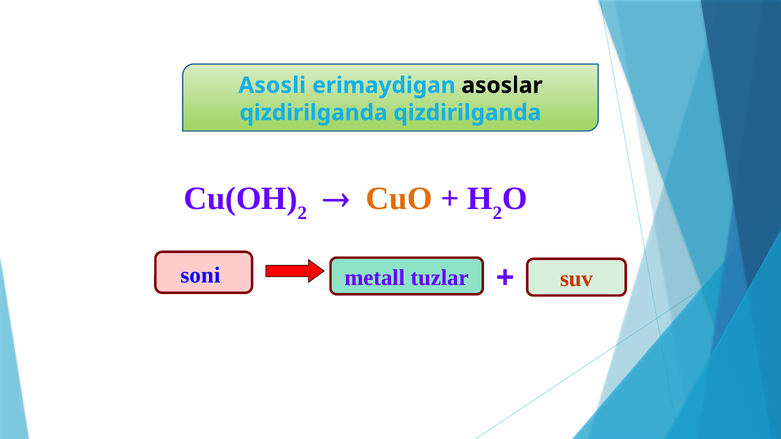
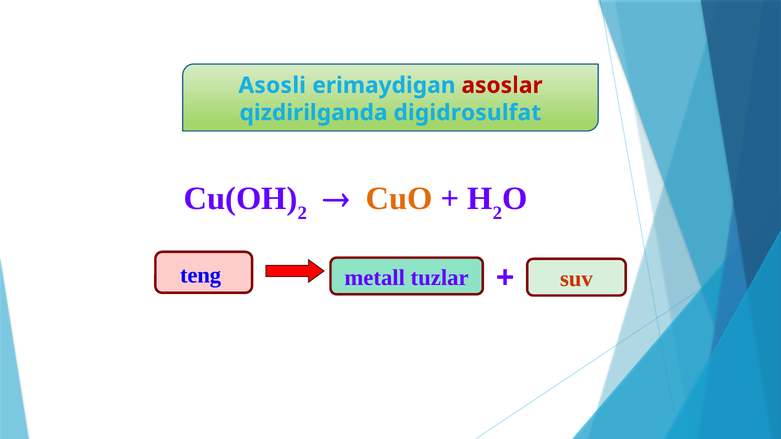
asoslar colour: black -> red
qizdirilganda qizdirilganda: qizdirilganda -> digidrosulfat
soni: soni -> teng
